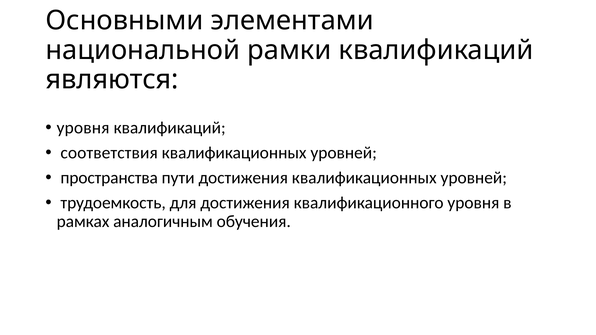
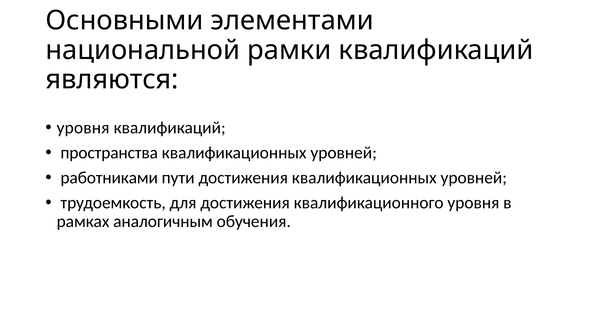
соответствия: соответствия -> пространства
пространства: пространства -> работниками
